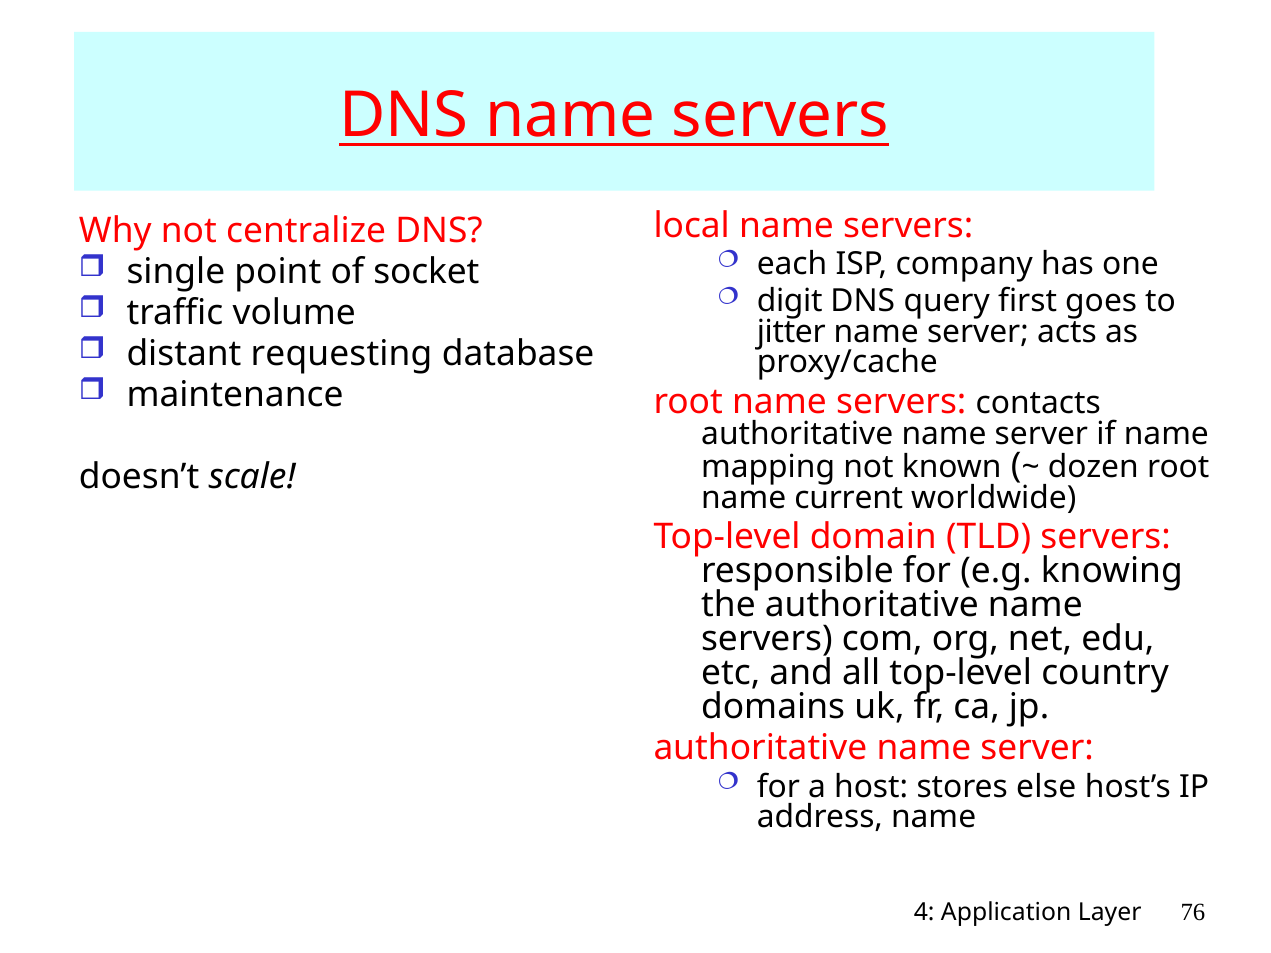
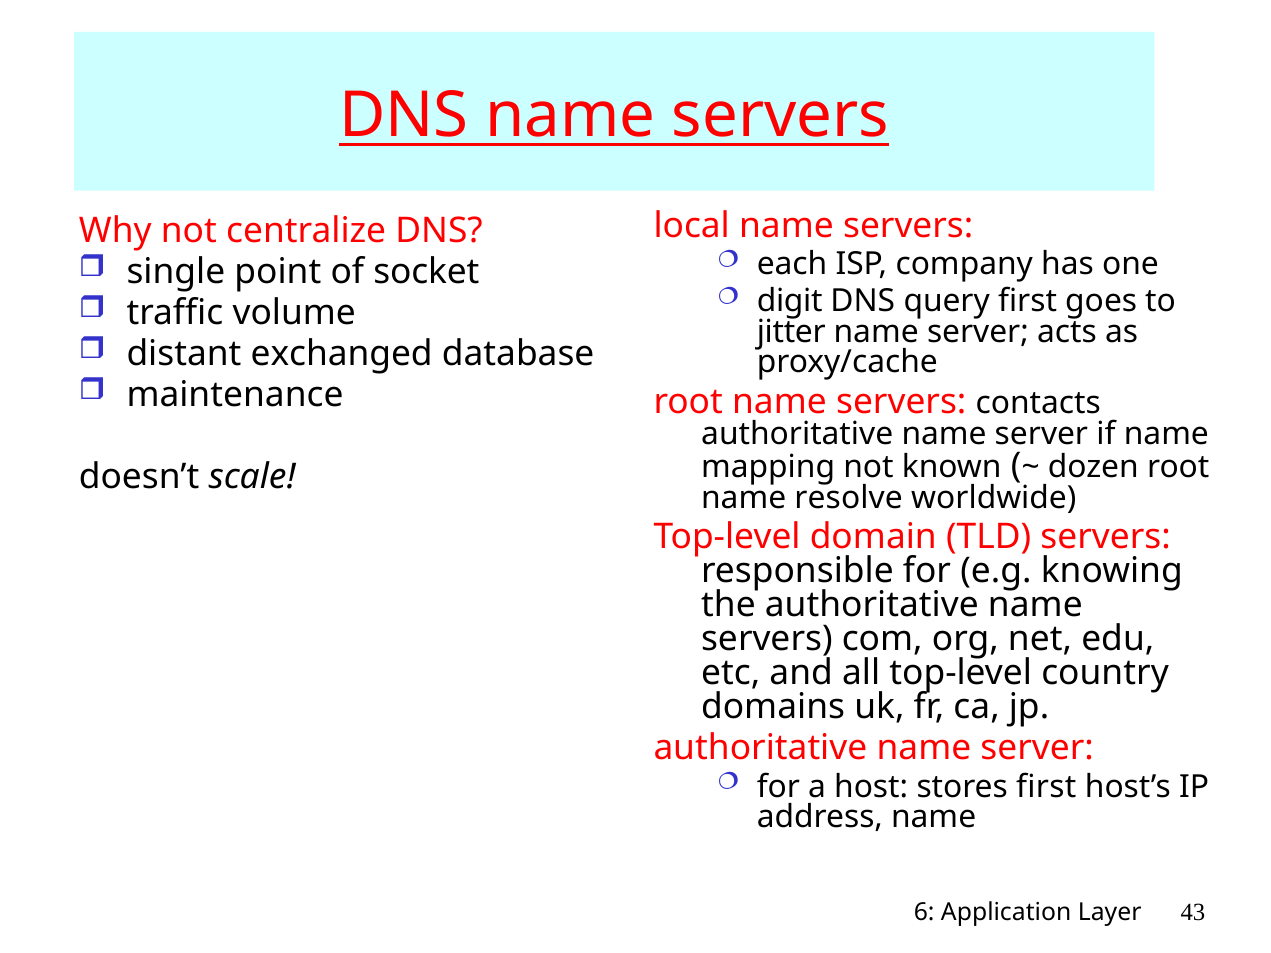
requesting: requesting -> exchanged
current: current -> resolve
stores else: else -> first
4: 4 -> 6
76: 76 -> 43
